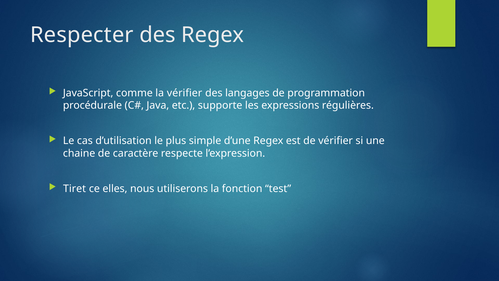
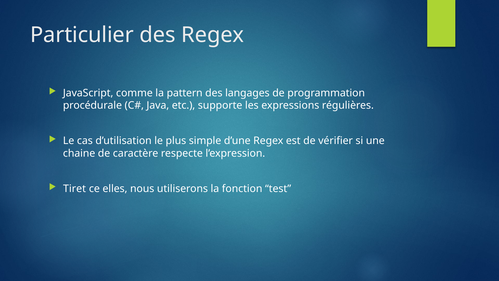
Respecter: Respecter -> Particulier
la vérifier: vérifier -> pattern
